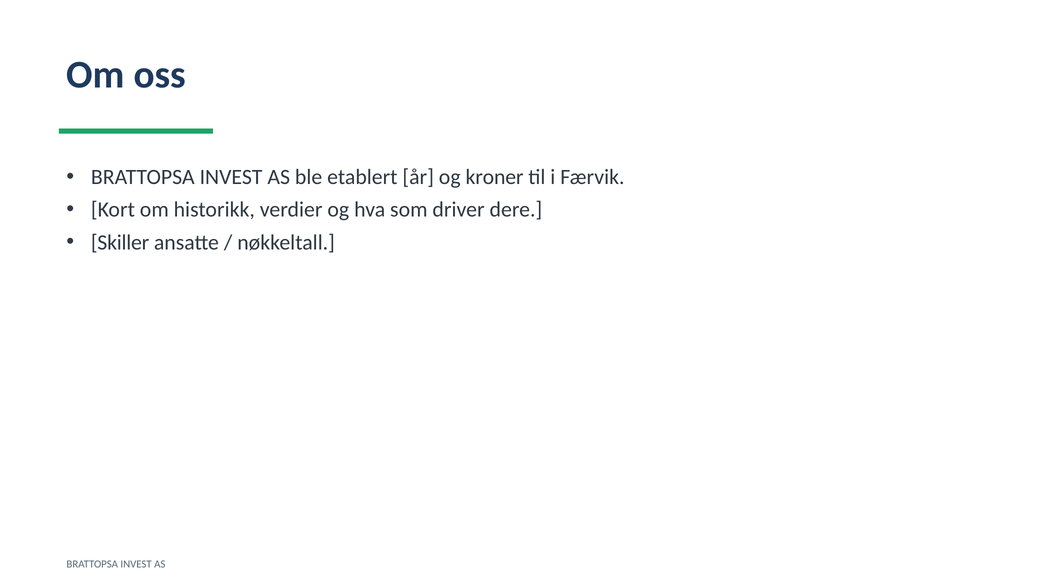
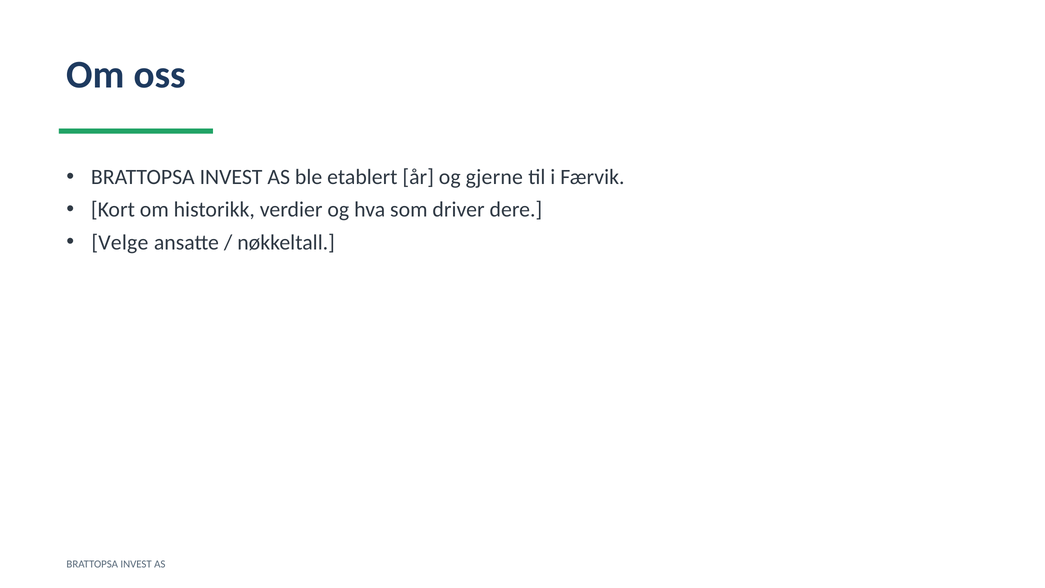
kroner: kroner -> gjerne
Skiller: Skiller -> Velge
